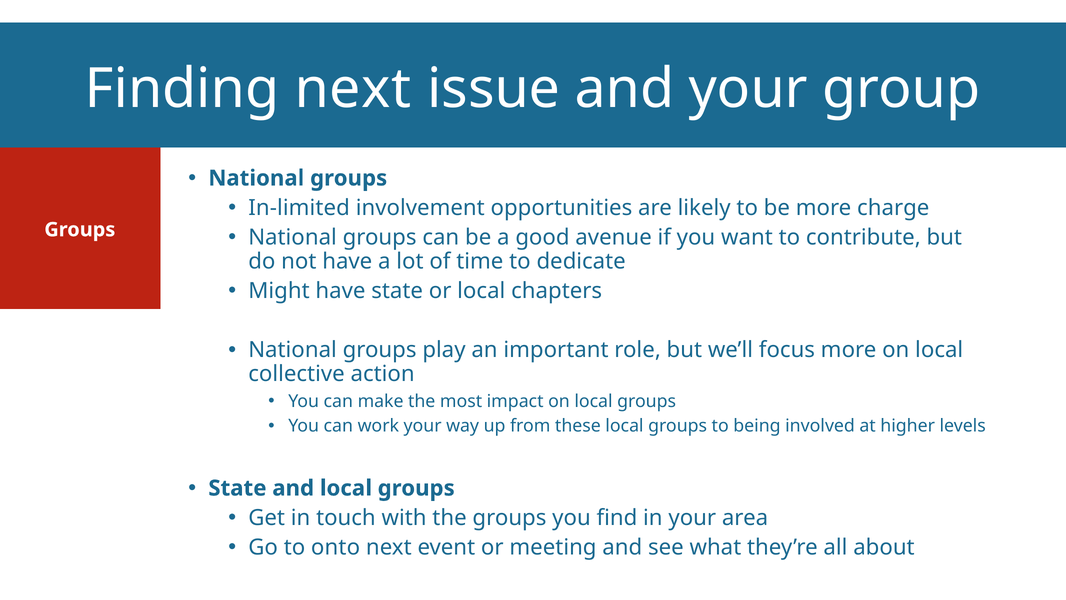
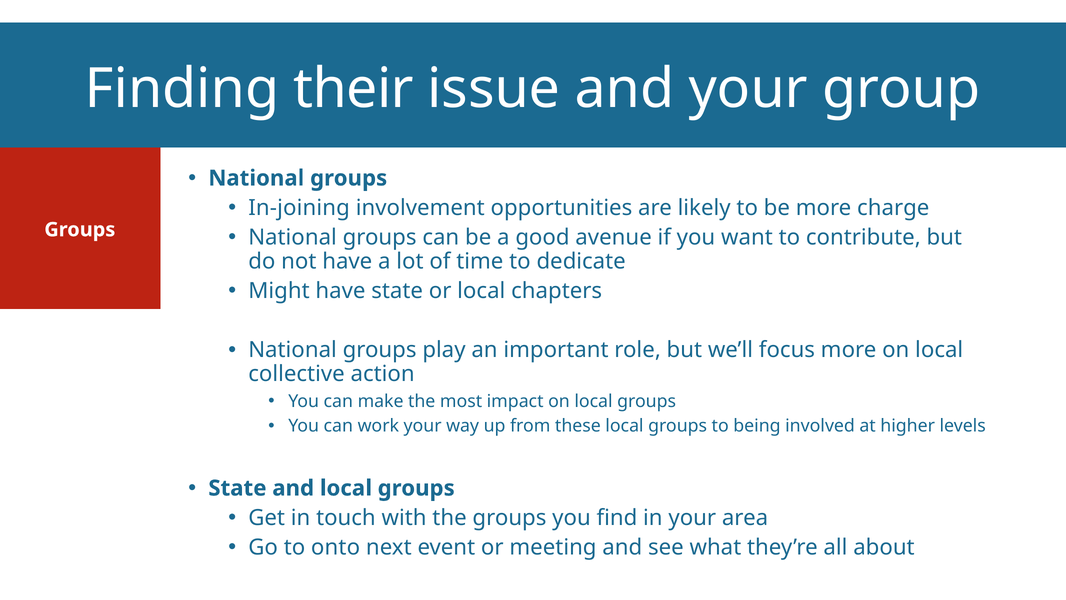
Finding next: next -> their
In-limited: In-limited -> In-joining
